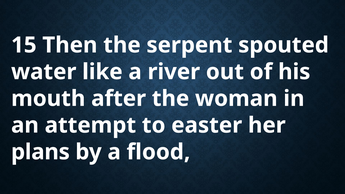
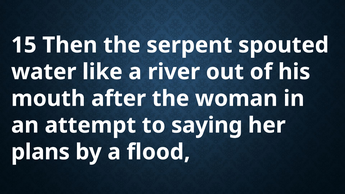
easter: easter -> saying
